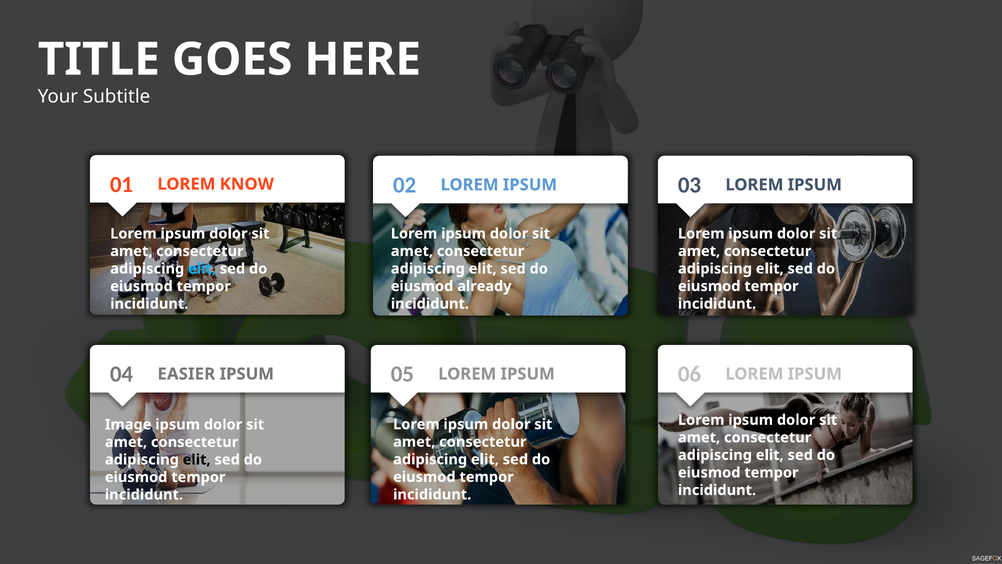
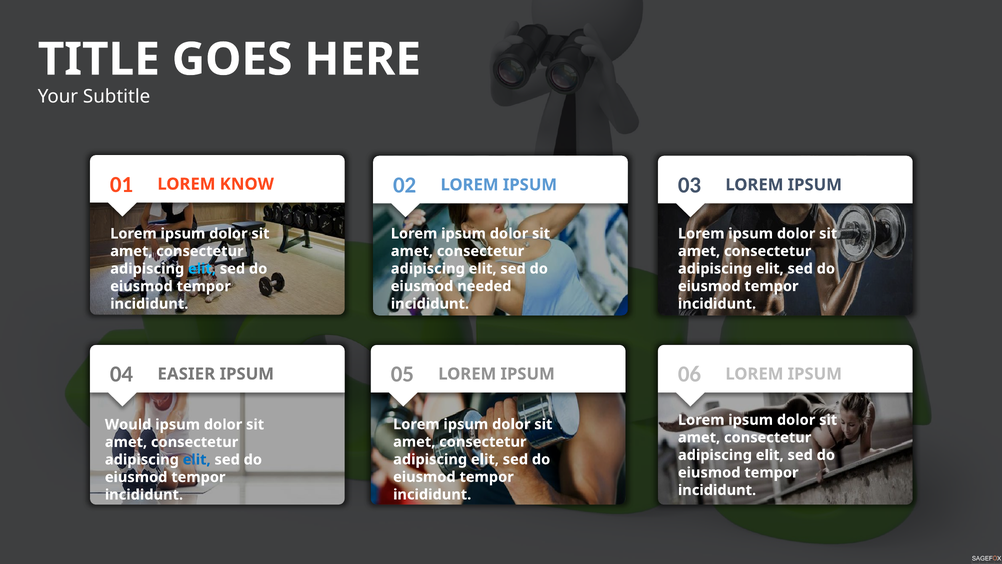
already: already -> needed
Image: Image -> Would
elit at (197, 459) colour: black -> blue
